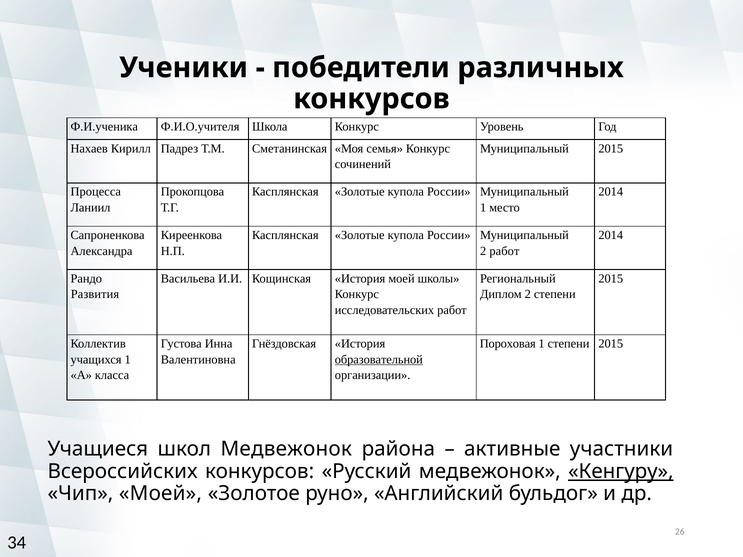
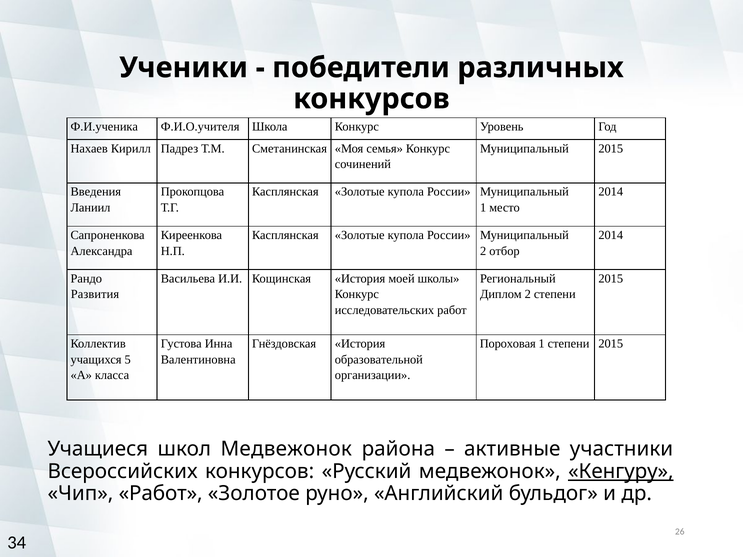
Процесса: Процесса -> Введения
2 работ: работ -> отбор
учащихся 1: 1 -> 5
образовательной underline: present -> none
Чип Моей: Моей -> Работ
